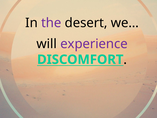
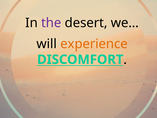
experience colour: purple -> orange
